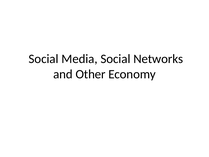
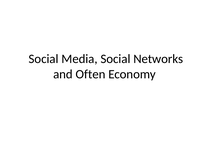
Other: Other -> Often
